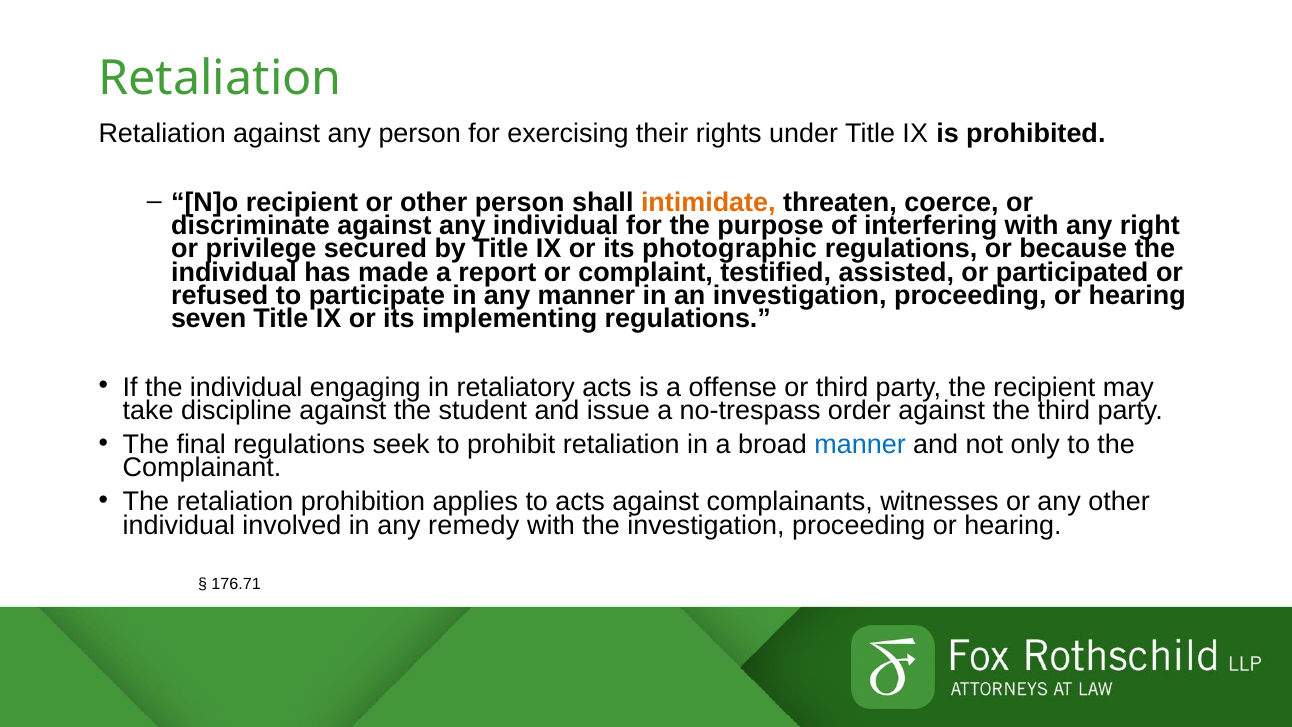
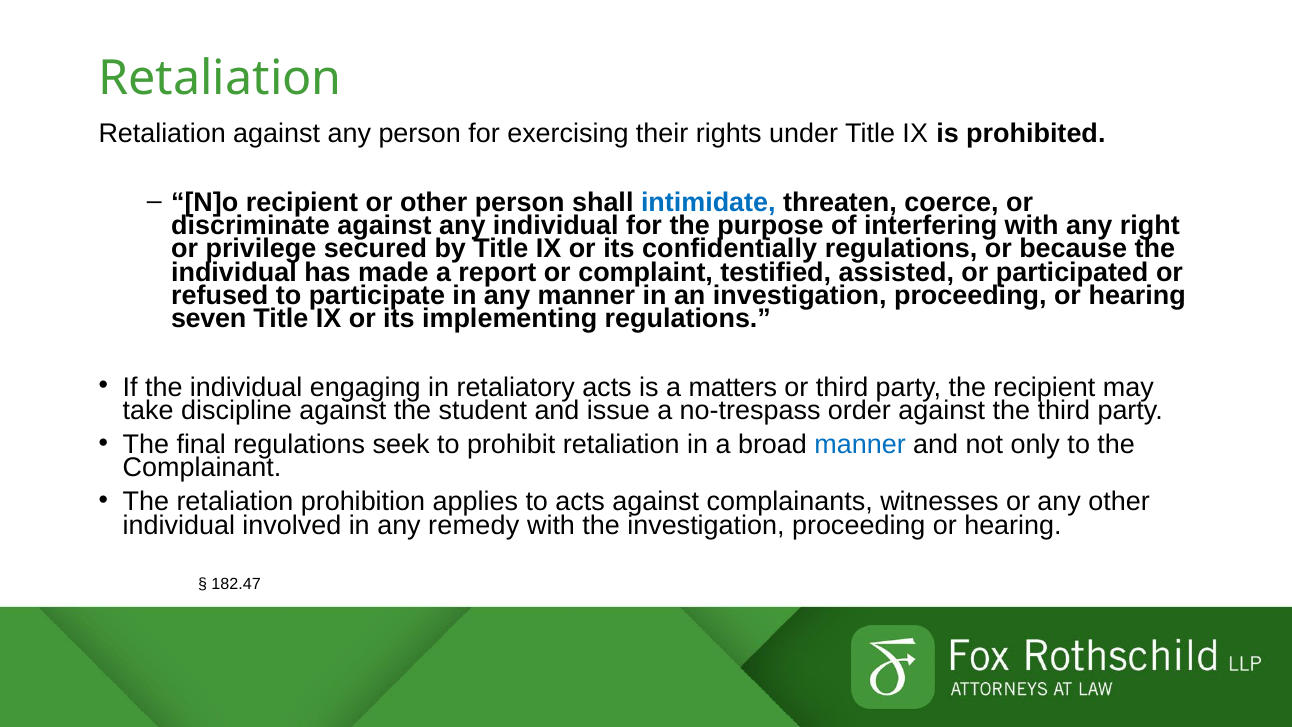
intimidate colour: orange -> blue
photographic: photographic -> confidentially
offense: offense -> matters
176.71: 176.71 -> 182.47
